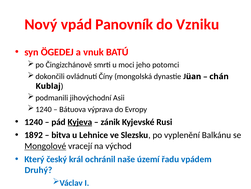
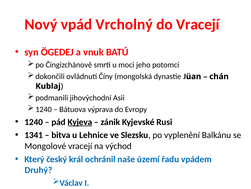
Panovník: Panovník -> Vrcholný
do Vzniku: Vzniku -> Vracejí
1892: 1892 -> 1341
Mongolové underline: present -> none
